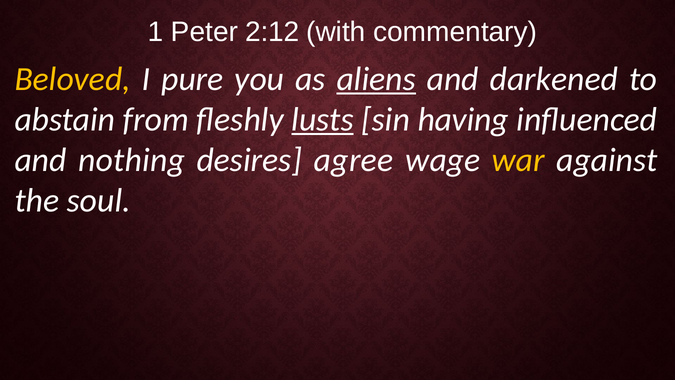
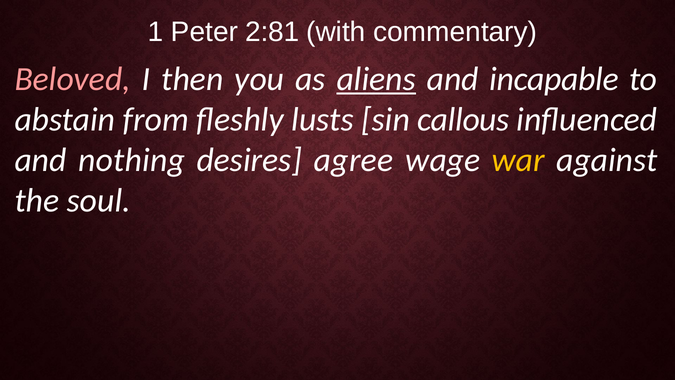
2:12: 2:12 -> 2:81
Beloved colour: yellow -> pink
pure: pure -> then
darkened: darkened -> incapable
lusts underline: present -> none
having: having -> callous
